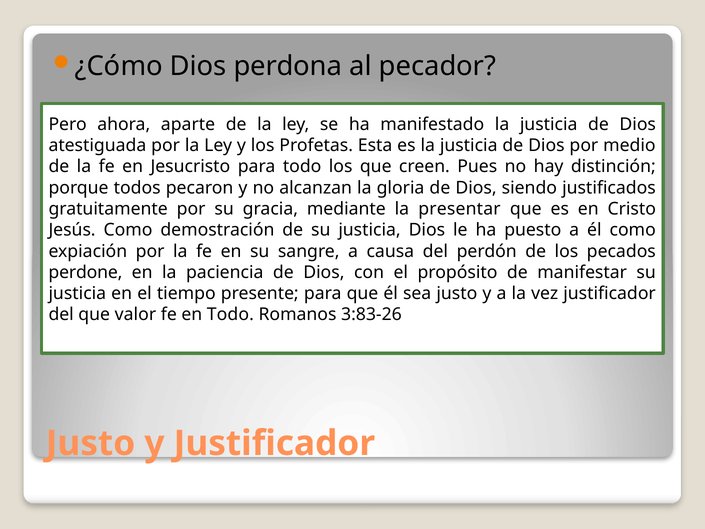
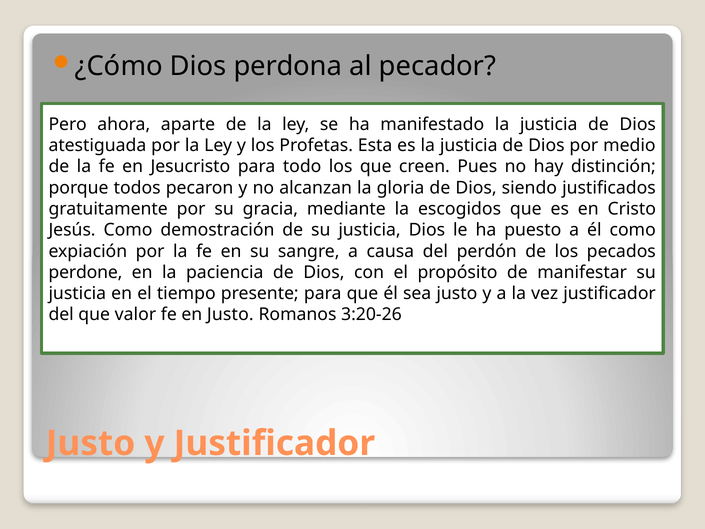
presentar: presentar -> escogidos
en Todo: Todo -> Justo
3:83-26: 3:83-26 -> 3:20-26
